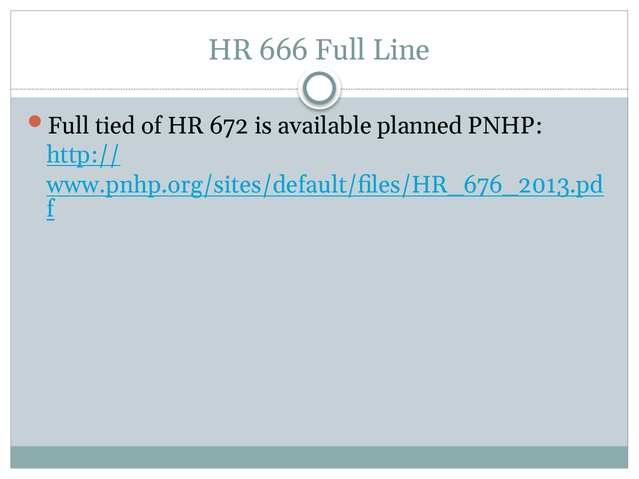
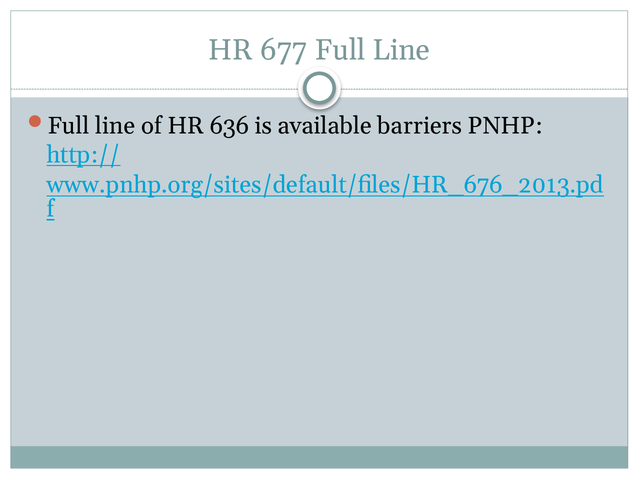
666: 666 -> 677
tied at (115, 126): tied -> line
672: 672 -> 636
planned: planned -> barriers
